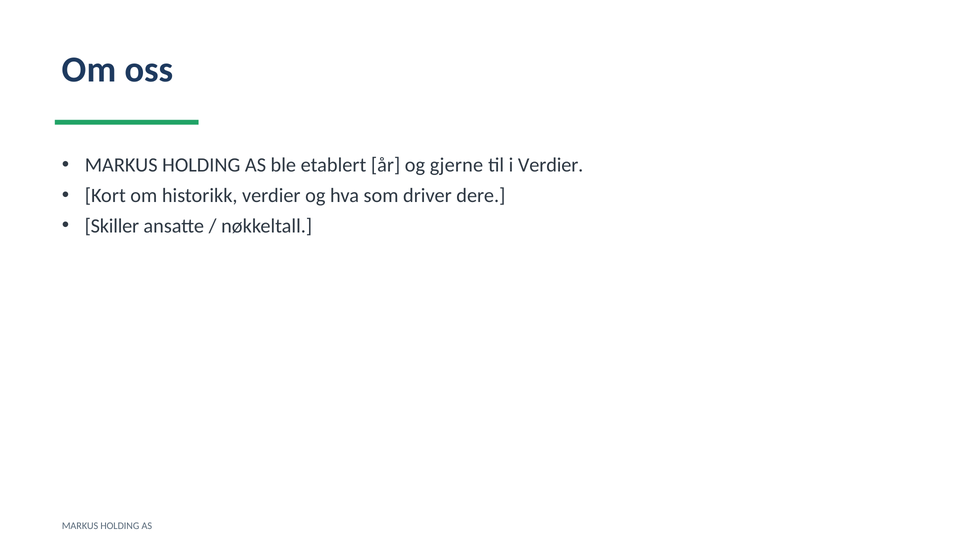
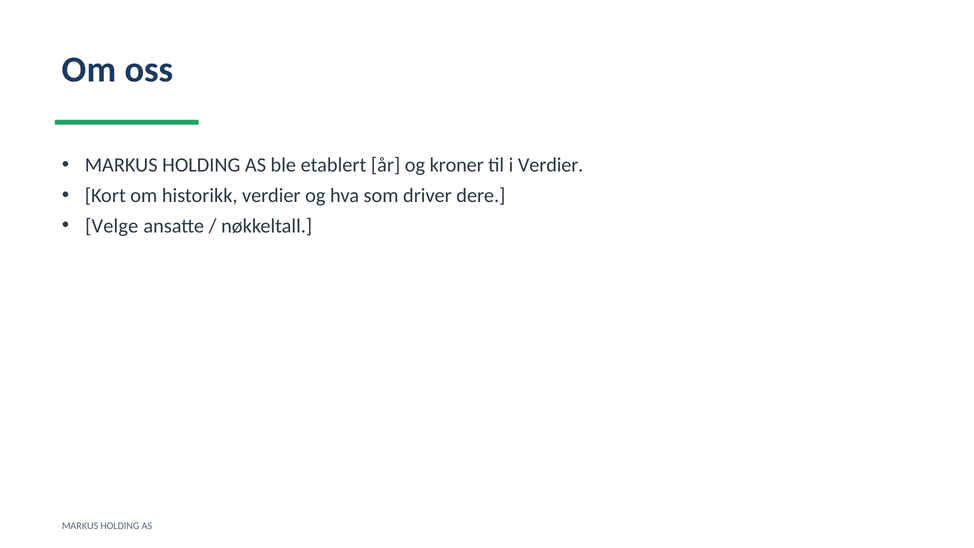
gjerne: gjerne -> kroner
Skiller: Skiller -> Velge
